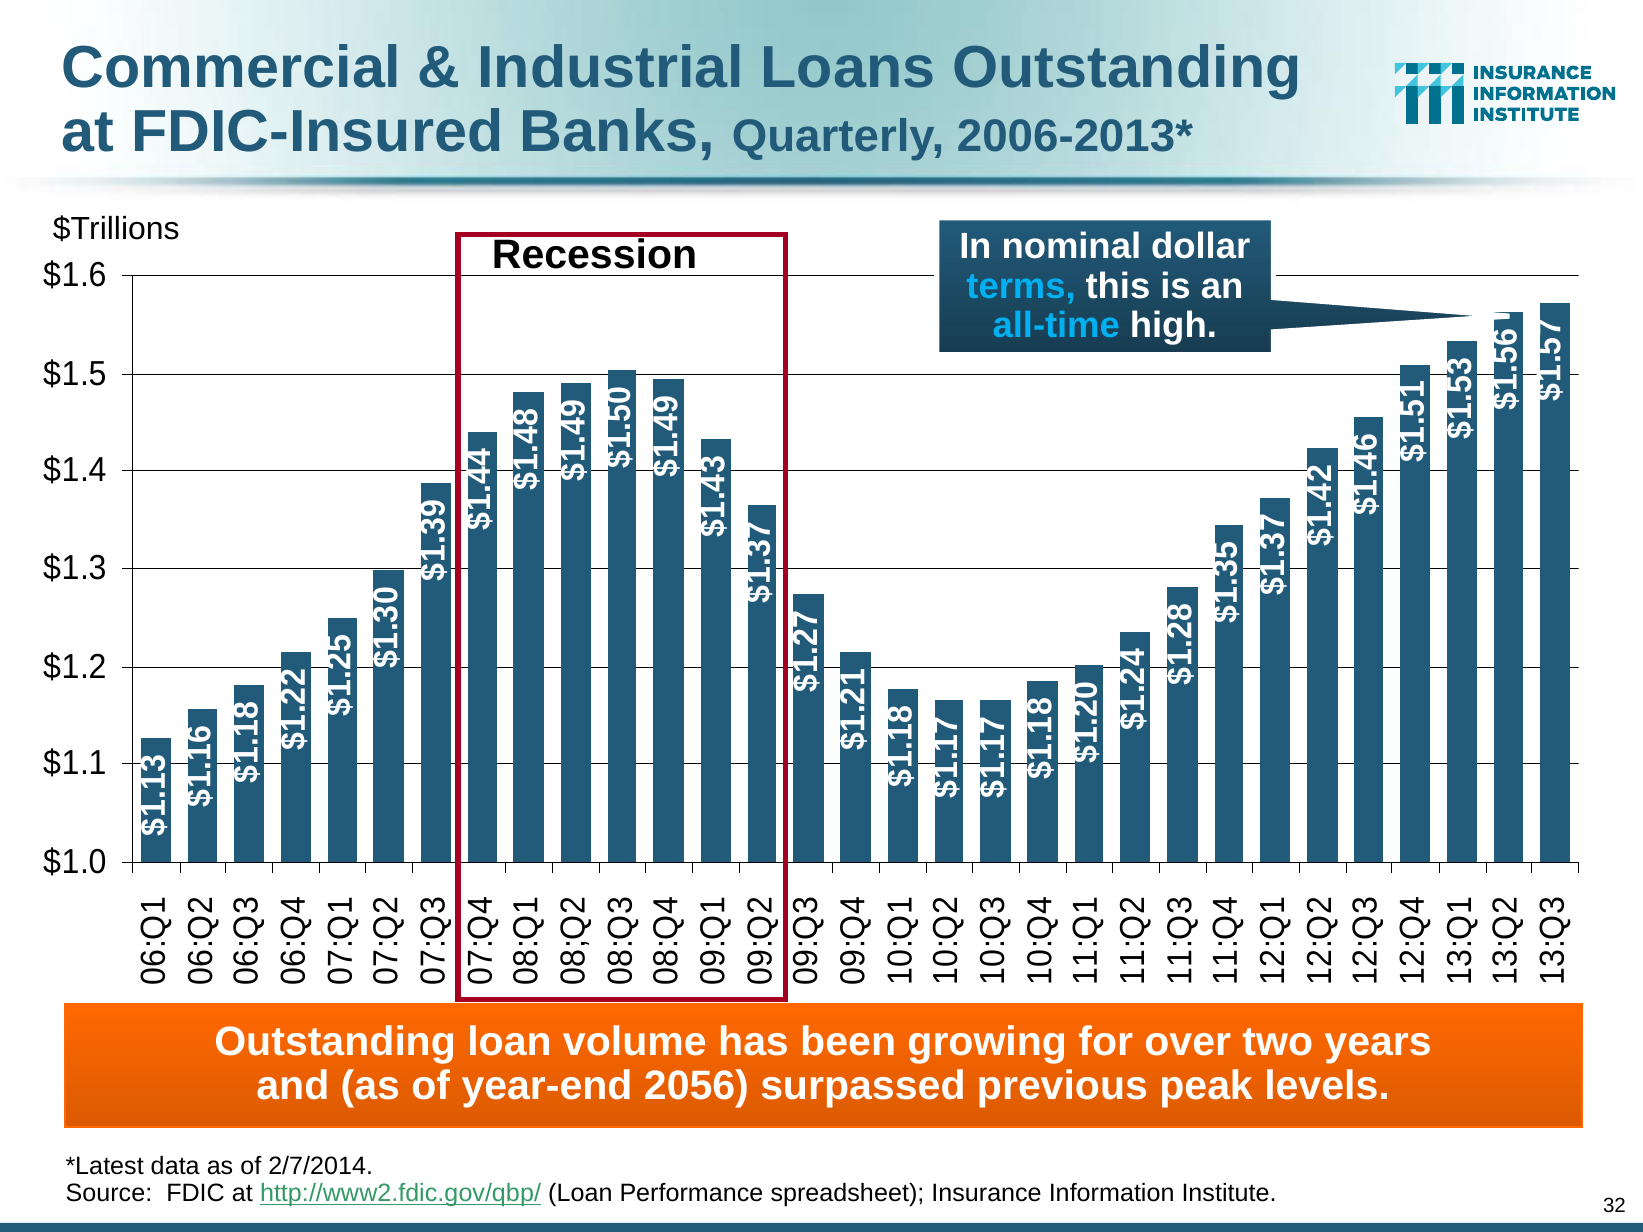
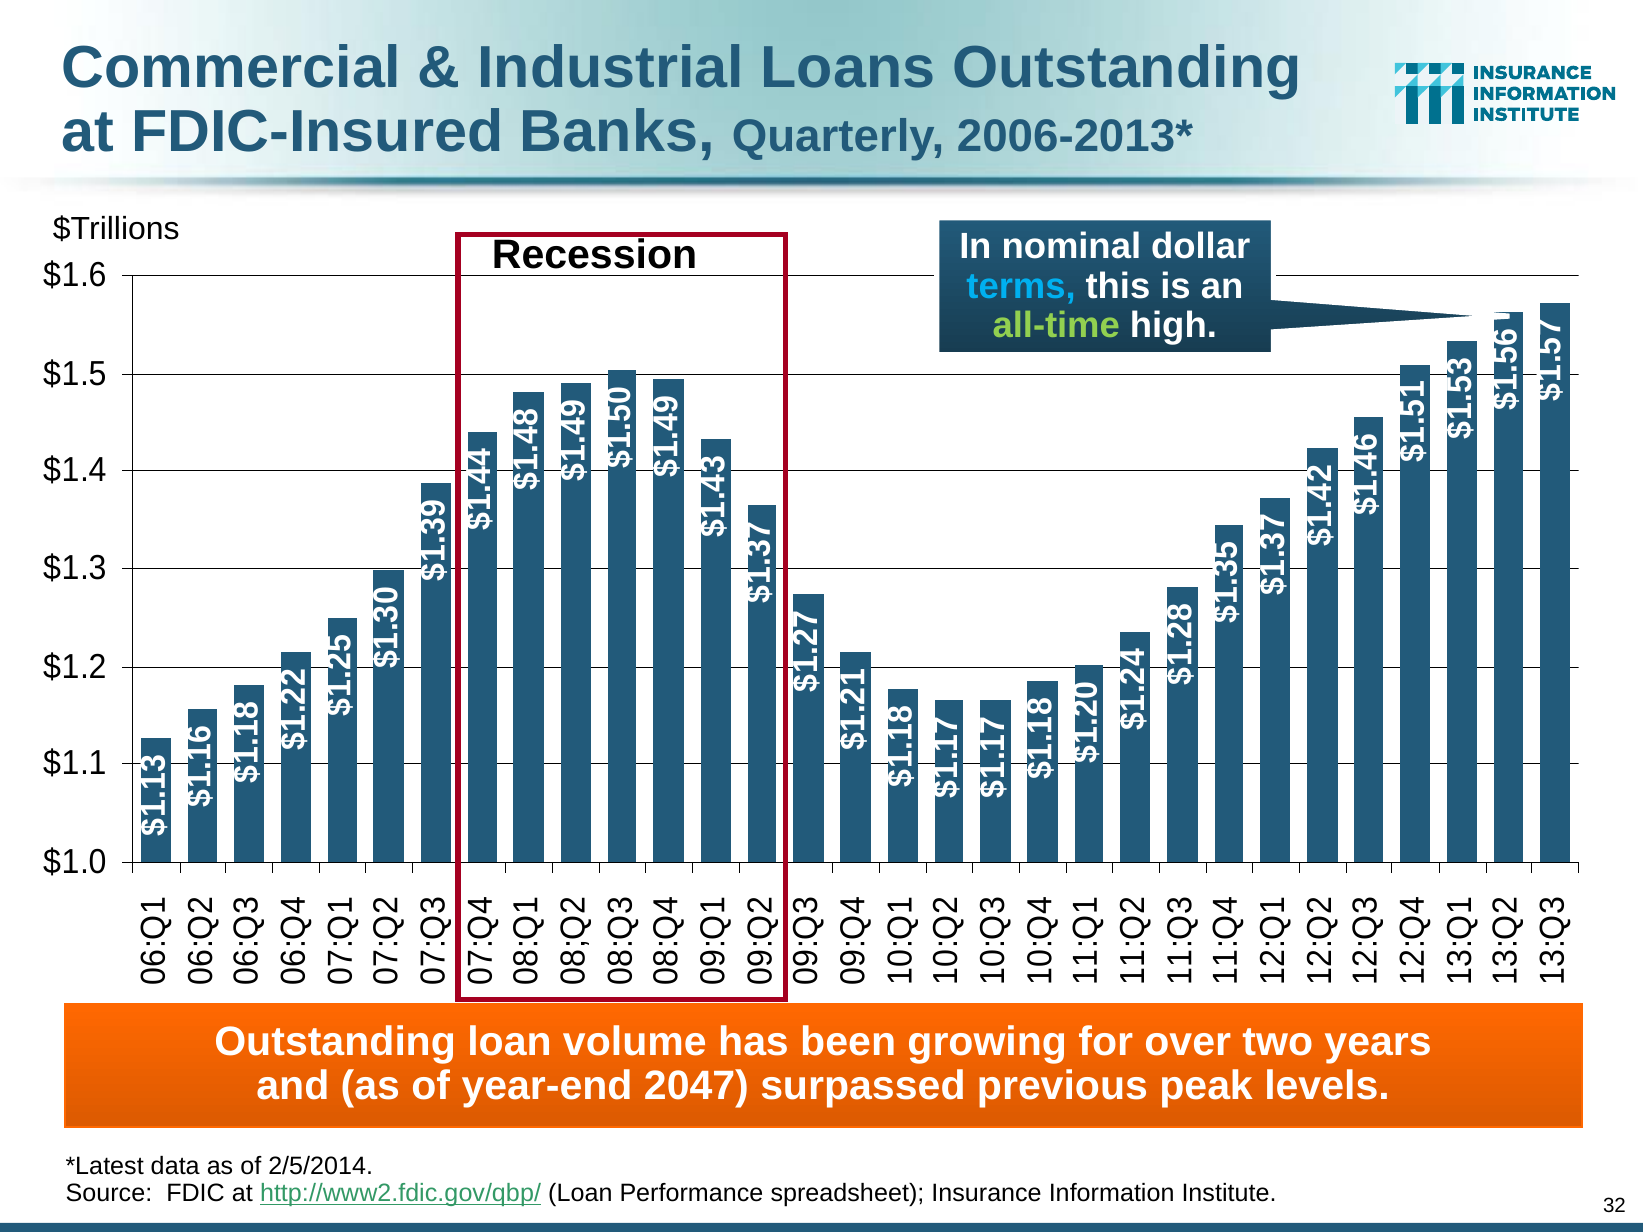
all-time colour: light blue -> light green
2056: 2056 -> 2047
2/7/2014: 2/7/2014 -> 2/5/2014
